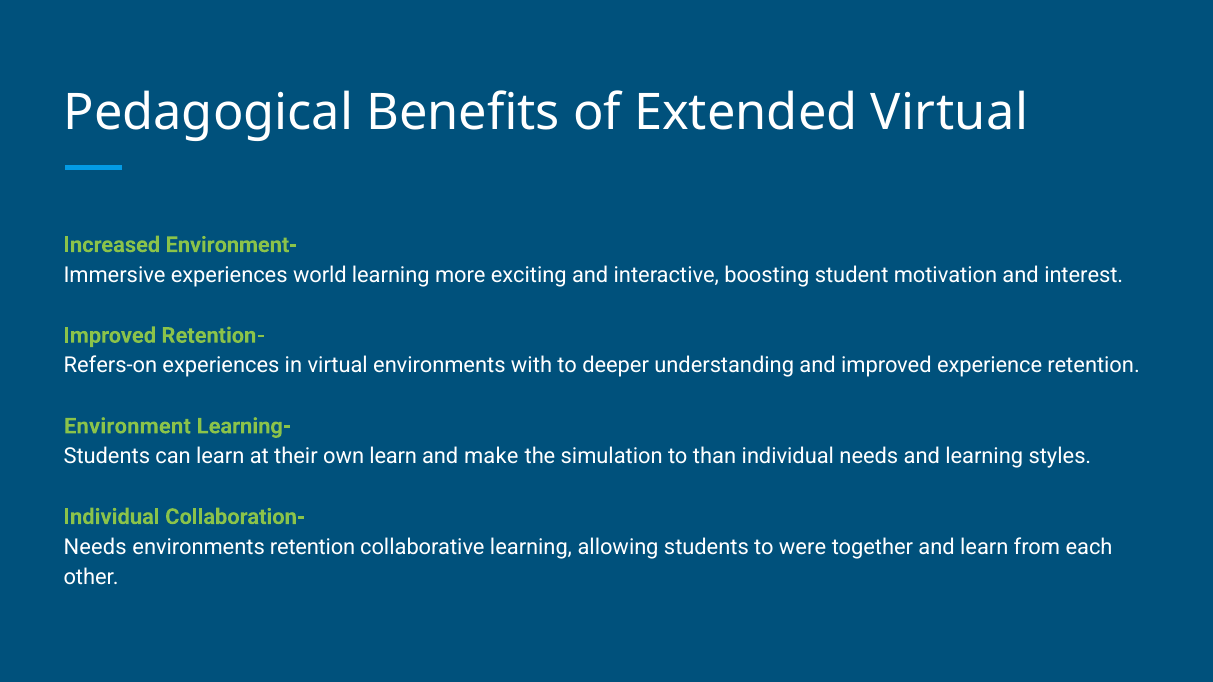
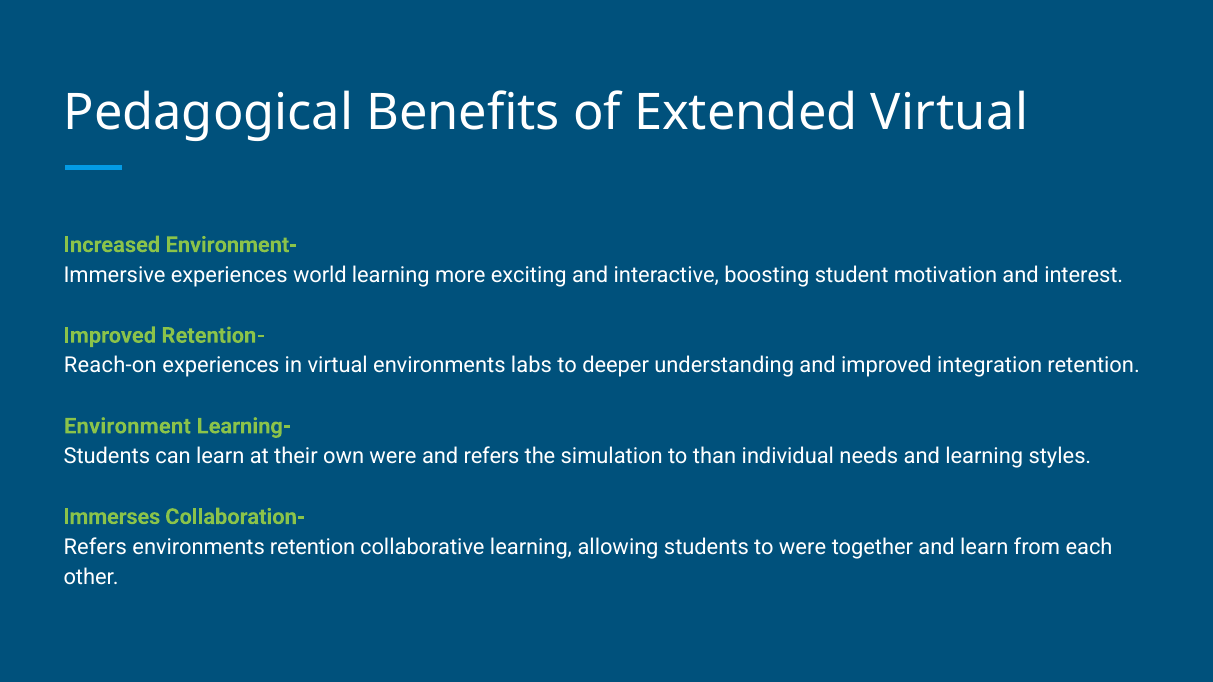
Refers-on: Refers-on -> Reach-on
with: with -> labs
experience: experience -> integration
own learn: learn -> were
and make: make -> refers
Individual at (112, 517): Individual -> Immerses
Needs at (95, 547): Needs -> Refers
